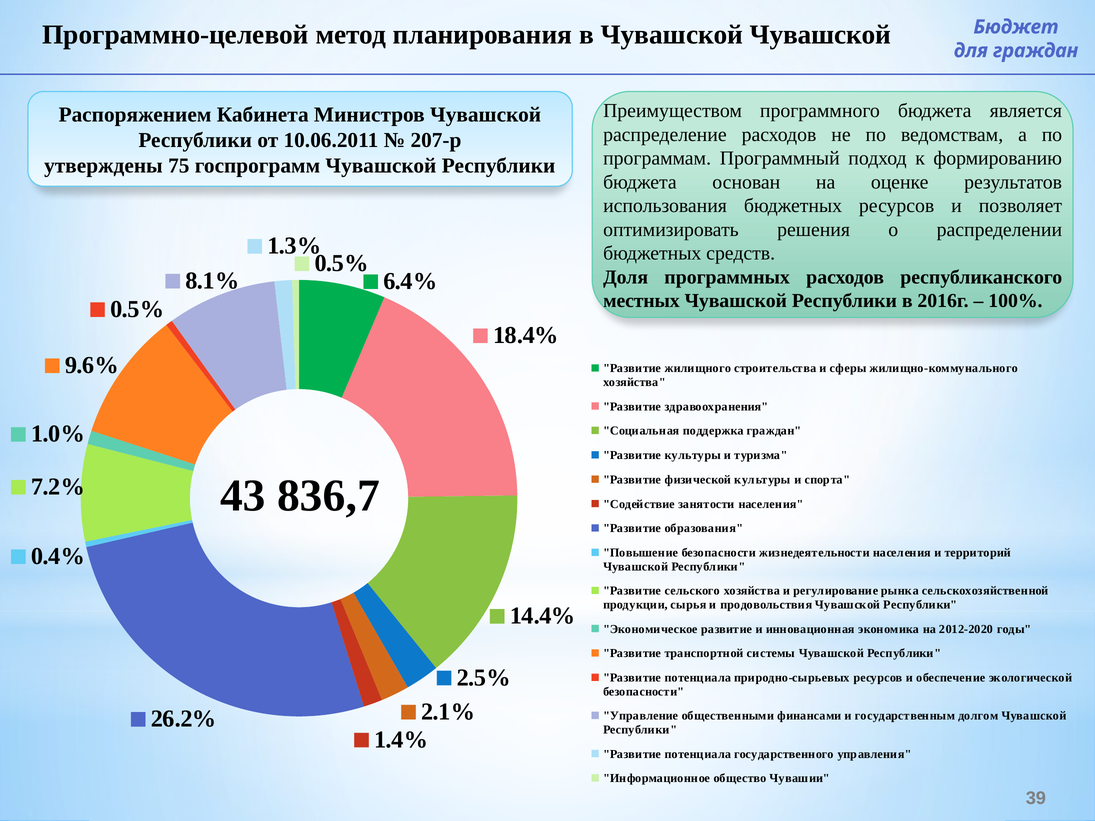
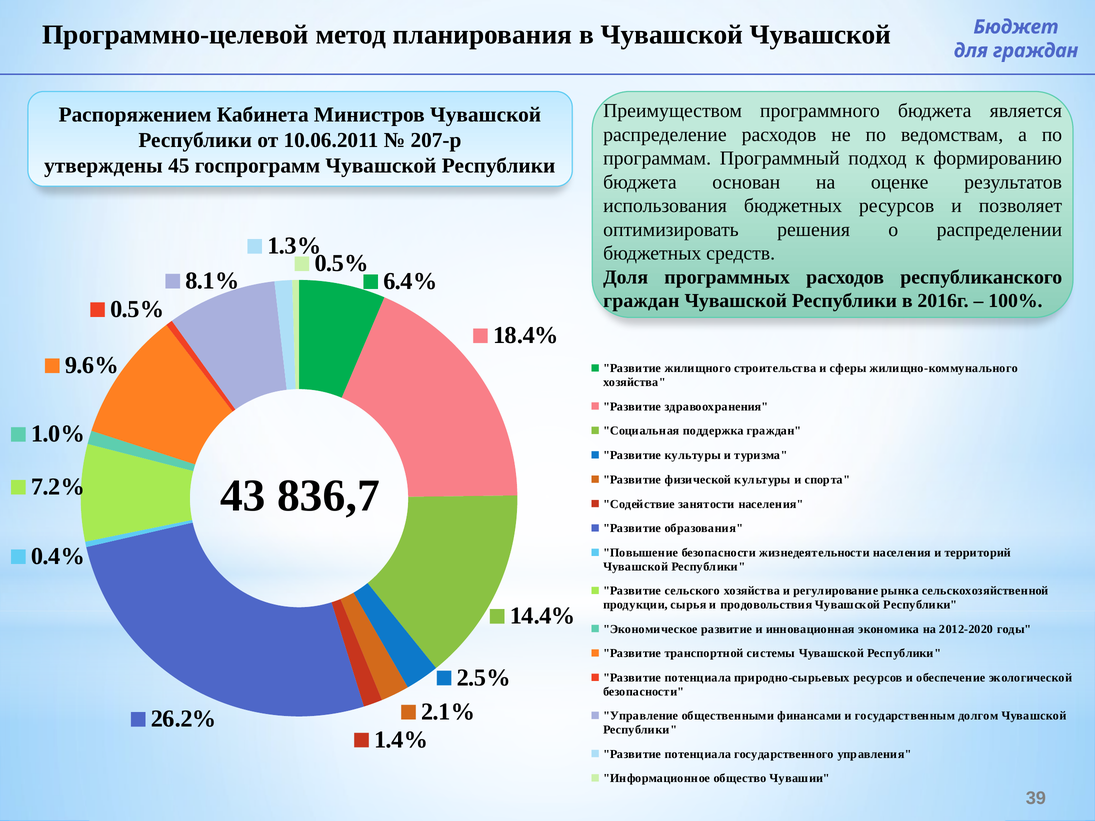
75: 75 -> 45
местных at (641, 301): местных -> граждан
